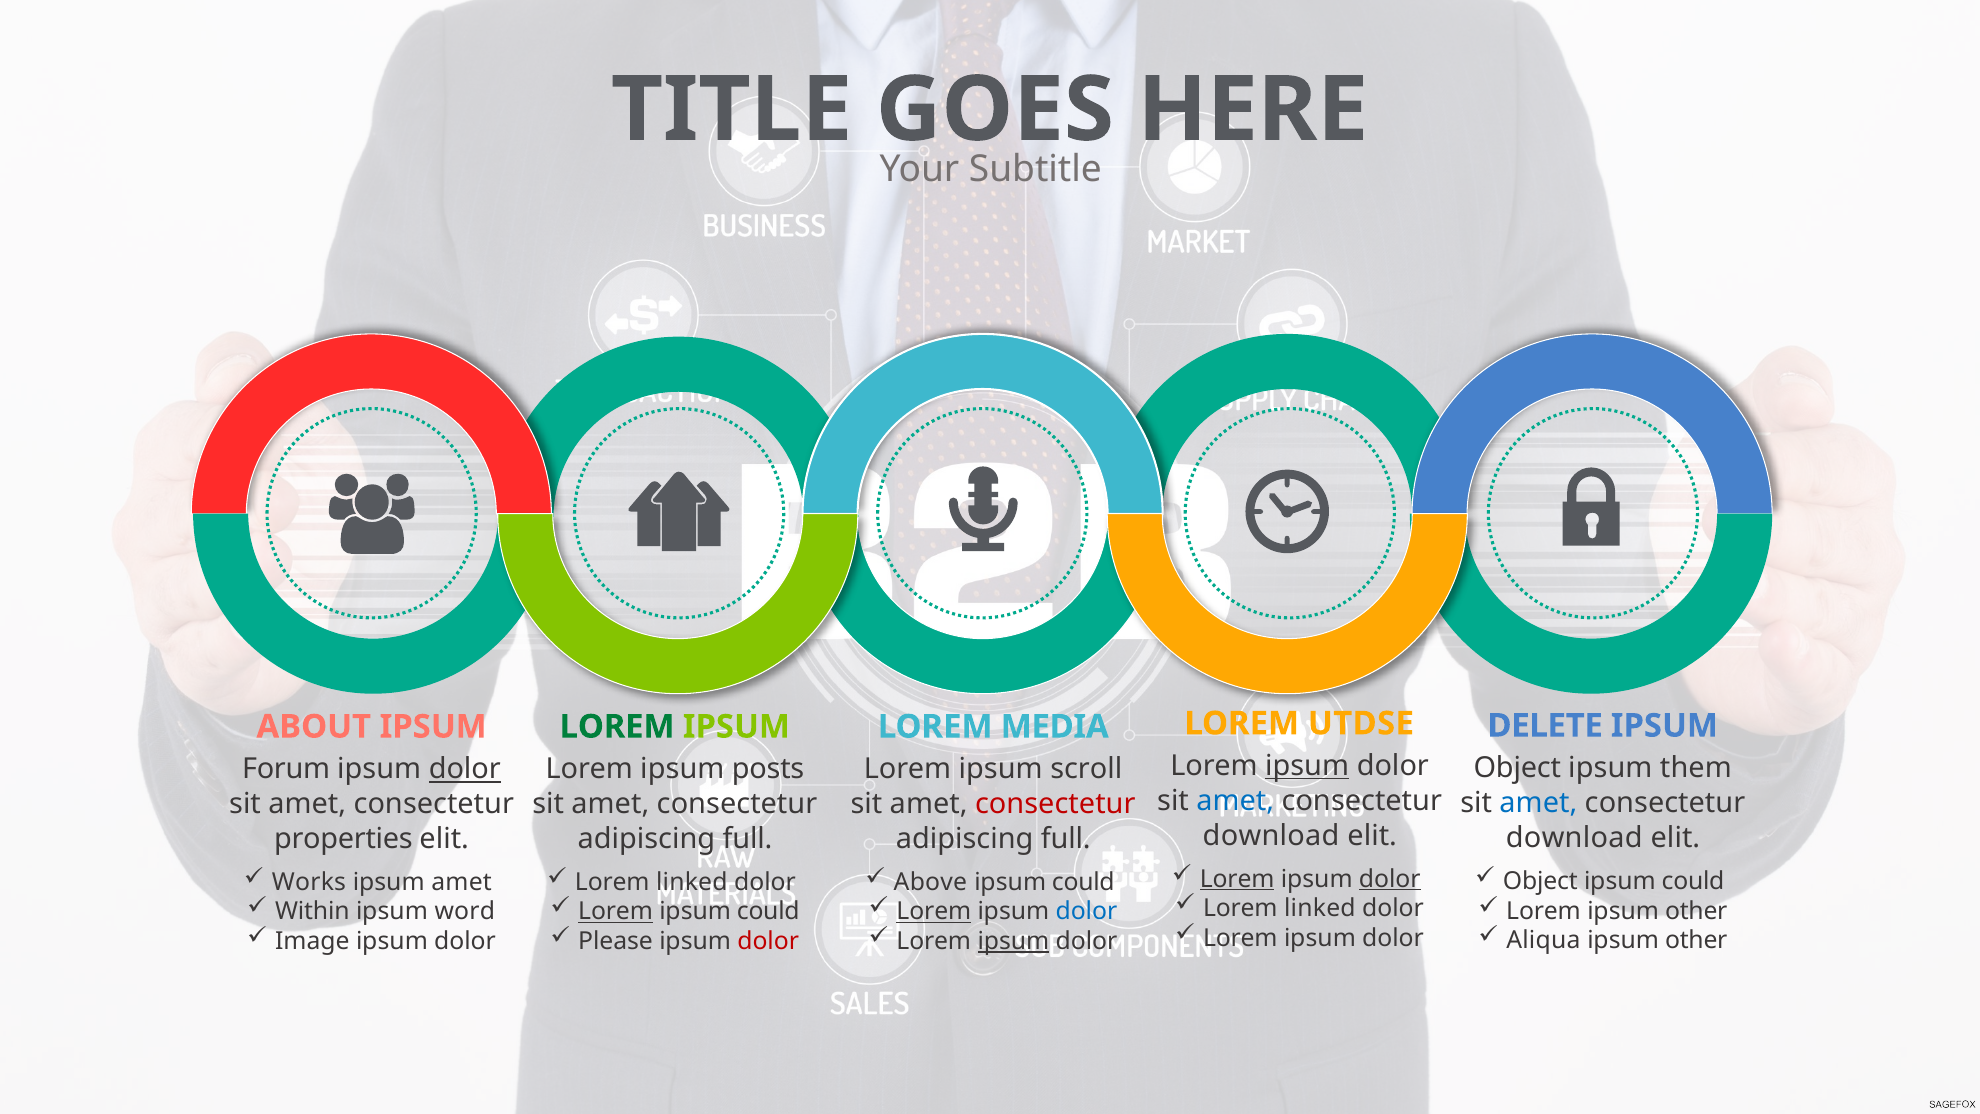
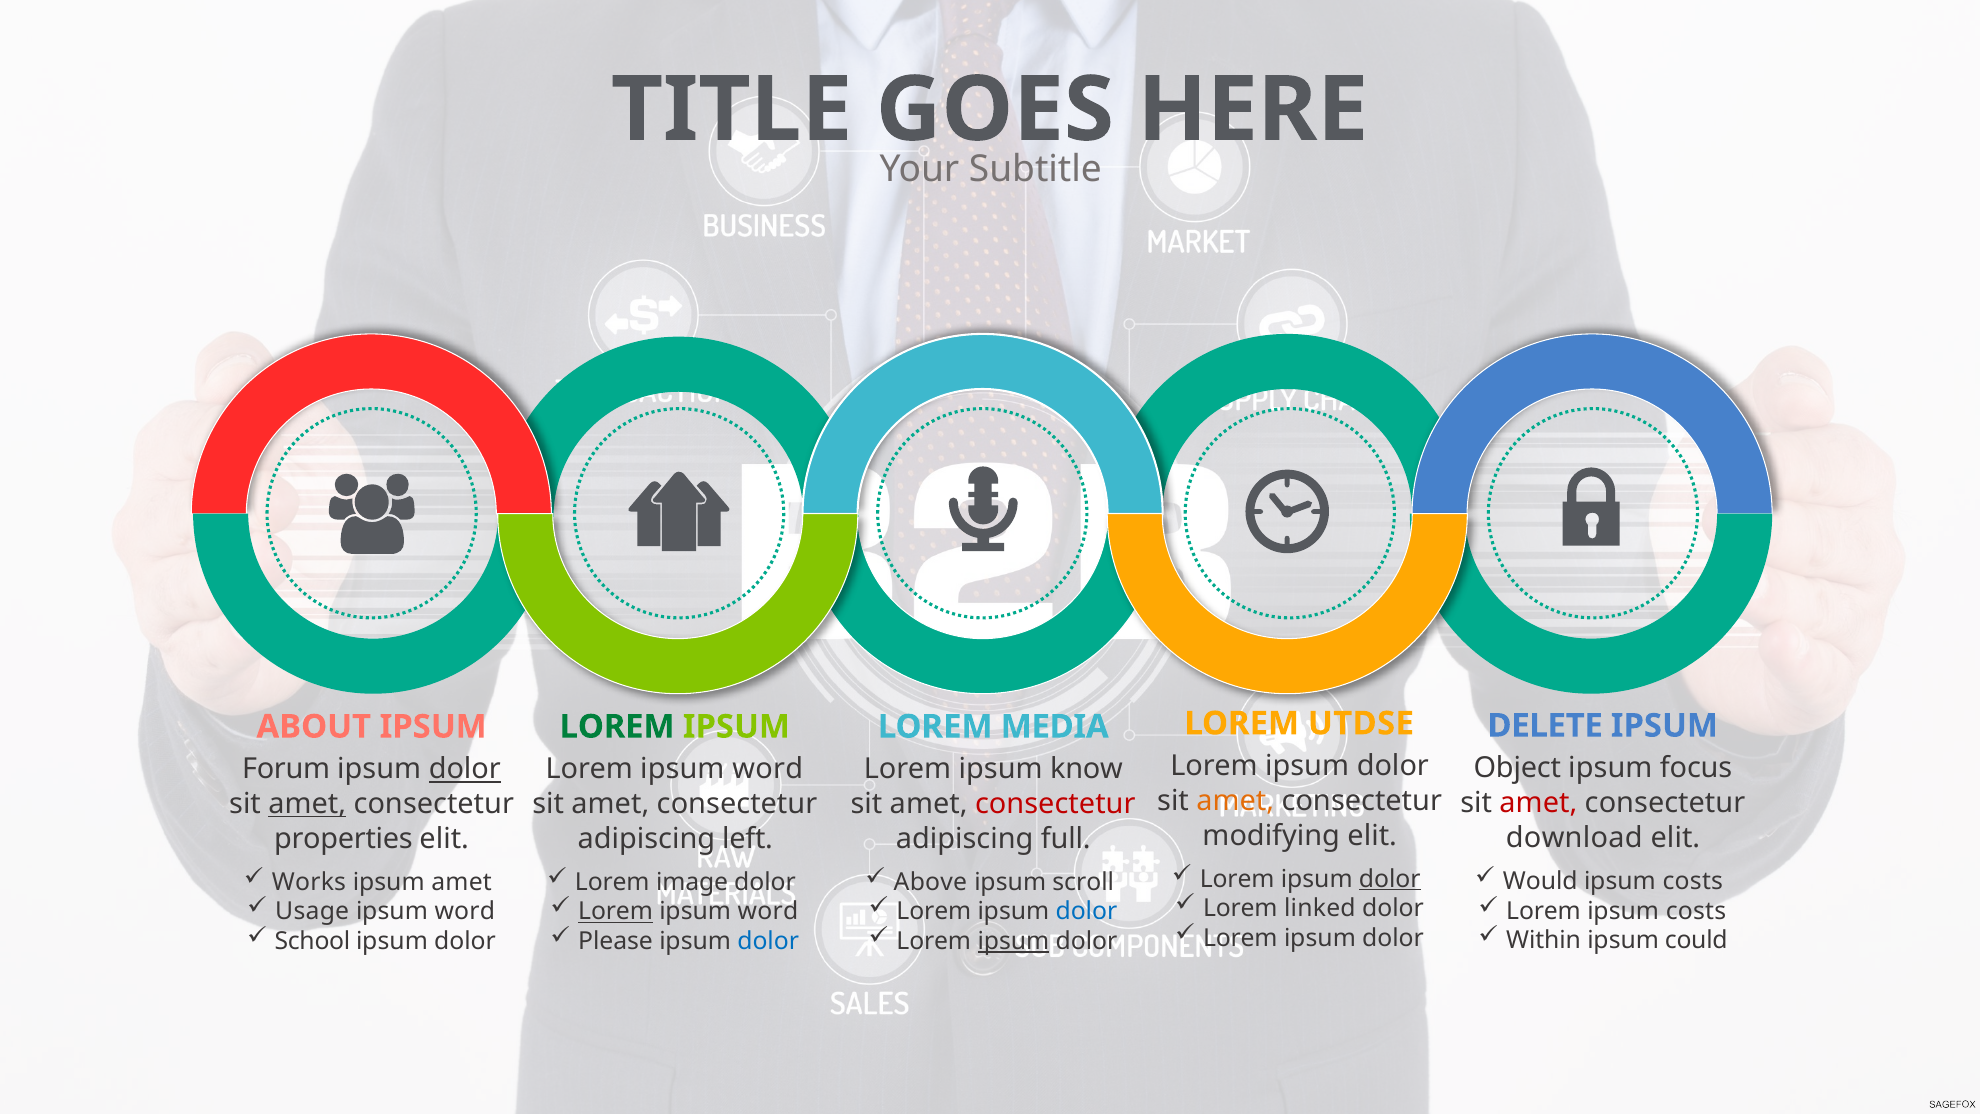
ipsum at (1307, 766) underline: present -> none
them: them -> focus
posts at (768, 769): posts -> word
scroll: scroll -> know
amet at (1235, 801) colour: blue -> orange
amet at (1538, 803) colour: blue -> red
amet at (307, 804) underline: none -> present
download at (1271, 835): download -> modifying
full at (747, 838): full -> left
Lorem at (1237, 879) underline: present -> none
Object at (1540, 881): Object -> Would
could at (1693, 881): could -> costs
linked at (692, 882): linked -> image
could at (1083, 882): could -> scroll
Lorem ipsum other: other -> costs
Within: Within -> Usage
could at (768, 912): could -> word
Lorem at (934, 912) underline: present -> none
Aliqua: Aliqua -> Within
other at (1696, 940): other -> could
Image: Image -> School
dolor at (768, 941) colour: red -> blue
